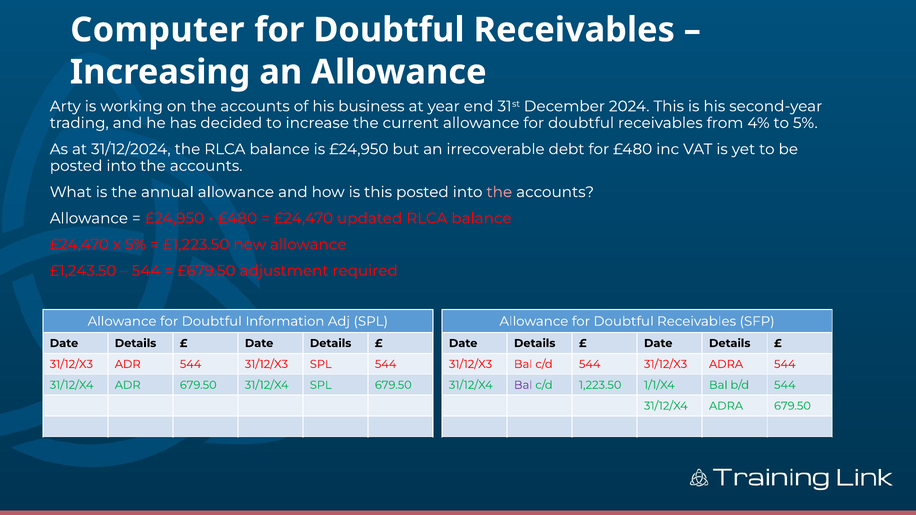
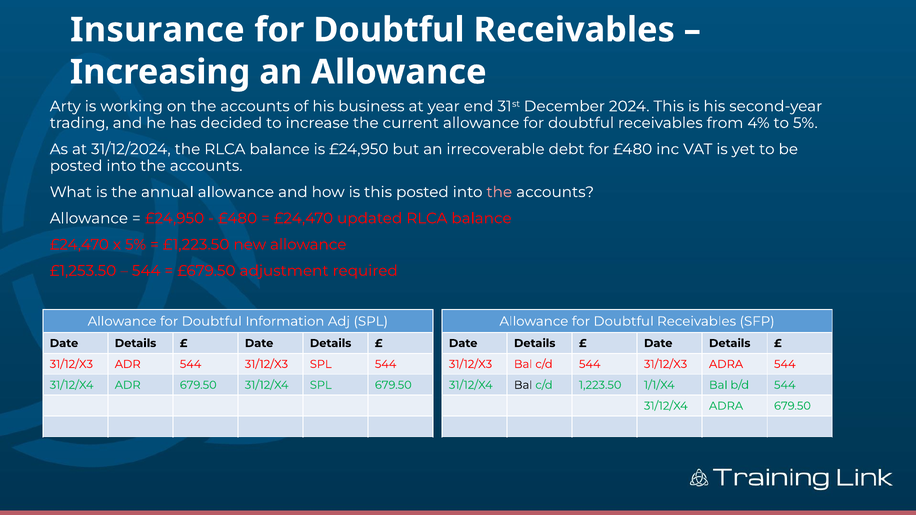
Computer: Computer -> Insurance
£1,243.50: £1,243.50 -> £1,253.50
Bal at (523, 385) colour: purple -> black
